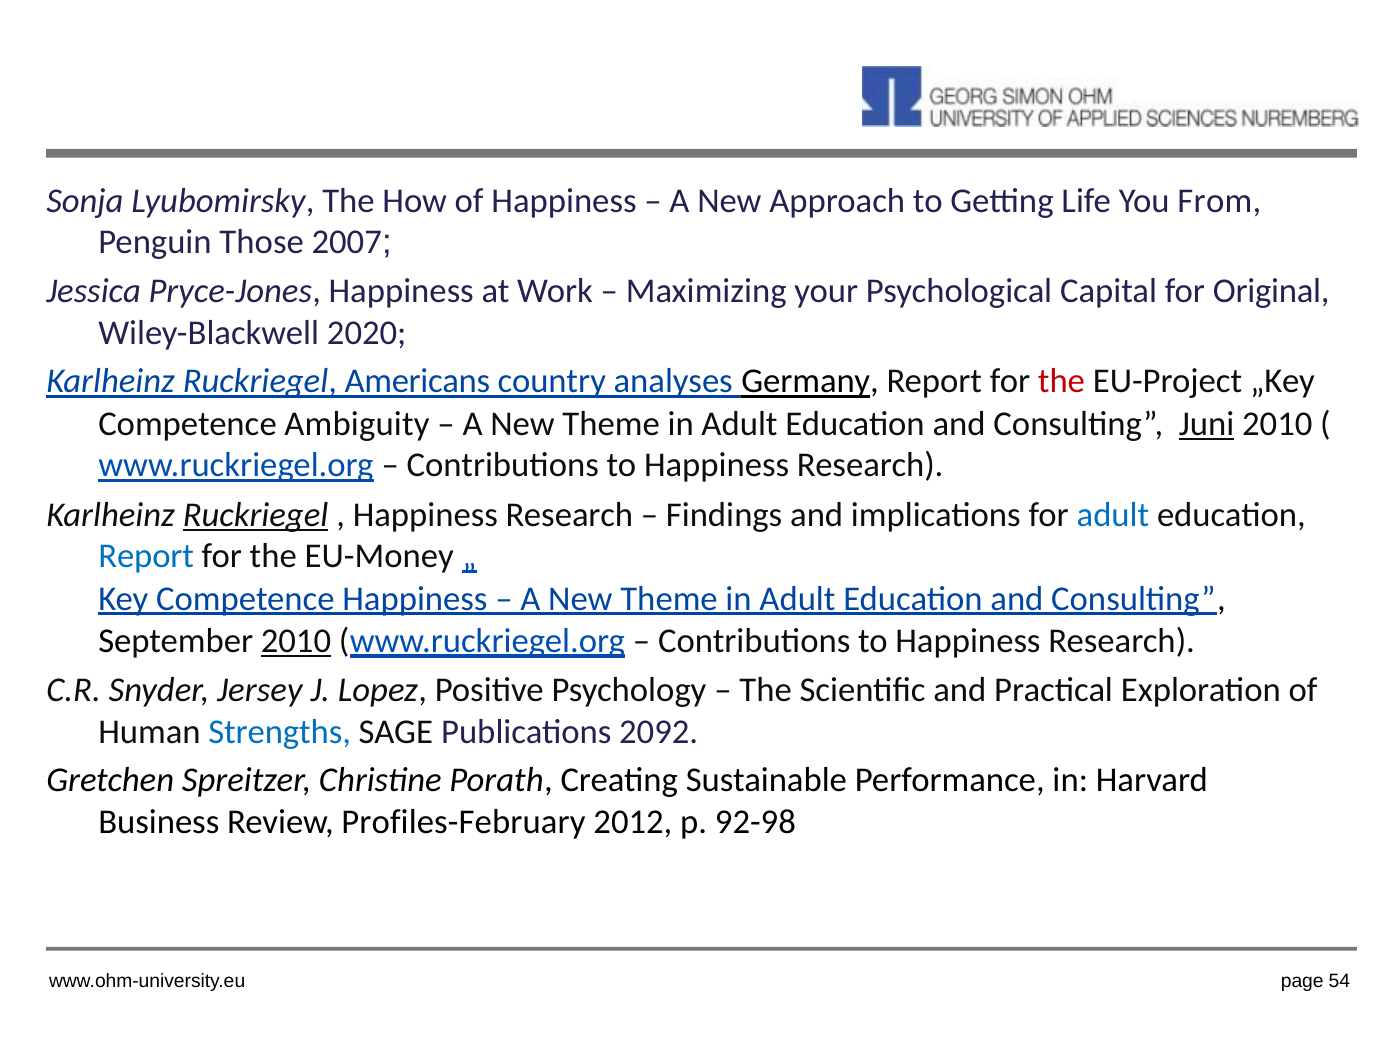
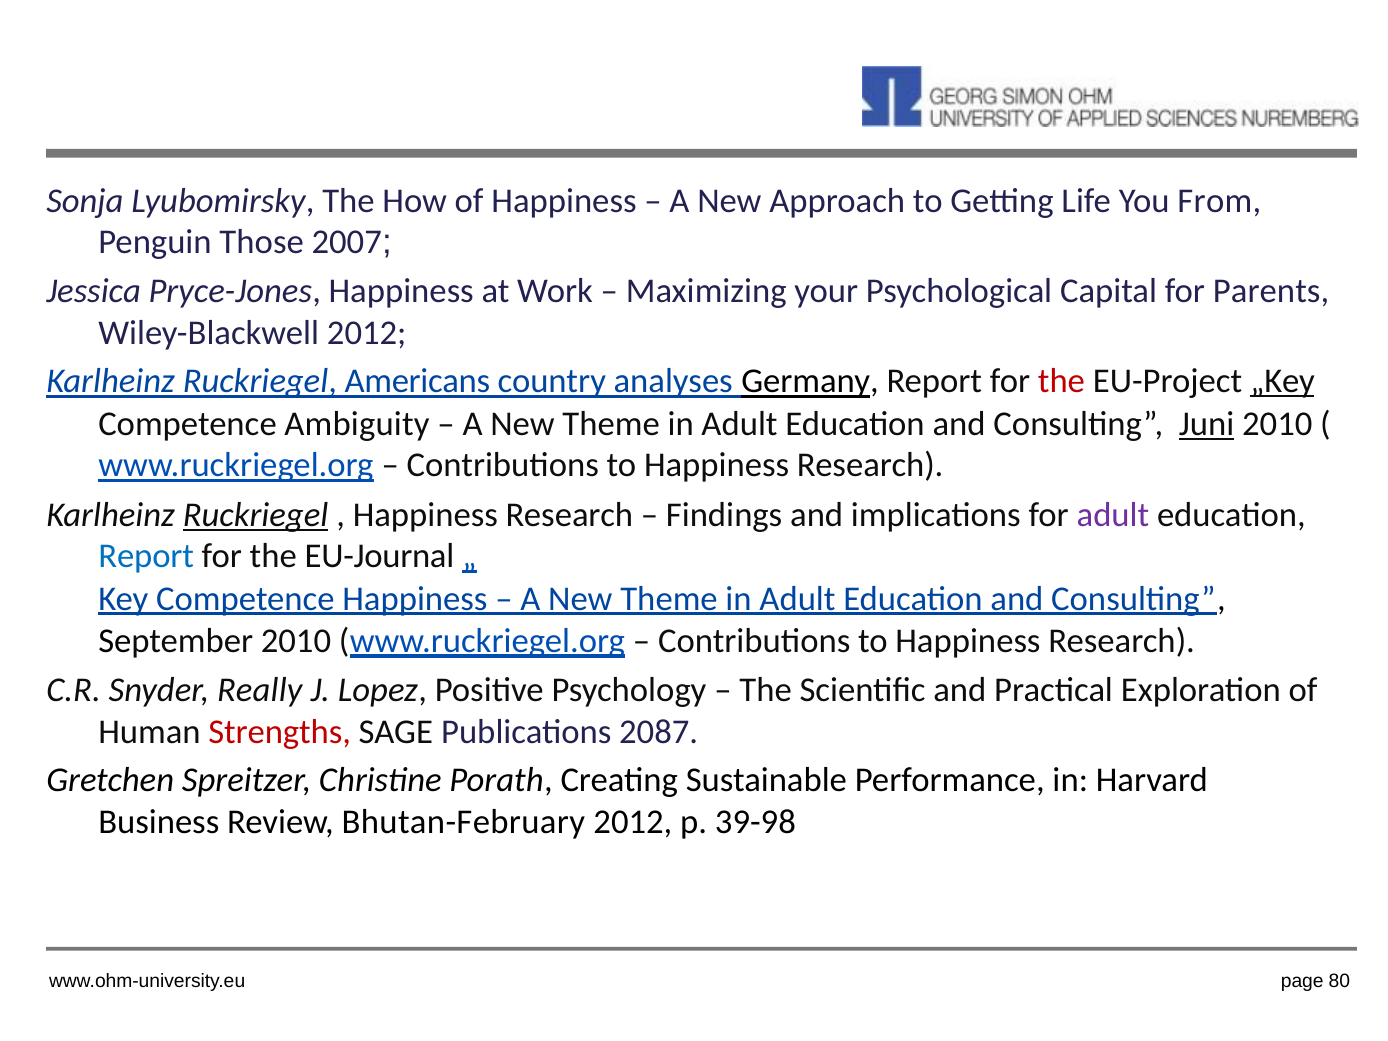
Original: Original -> Parents
Wiley-Blackwell 2020: 2020 -> 2012
„Key underline: none -> present
adult at (1113, 515) colour: blue -> purple
EU-Money: EU-Money -> EU-Journal
2010 at (296, 641) underline: present -> none
Jersey: Jersey -> Really
Strengths colour: blue -> red
2092: 2092 -> 2087
Profiles-February: Profiles-February -> Bhutan-February
92-98: 92-98 -> 39-98
54: 54 -> 80
